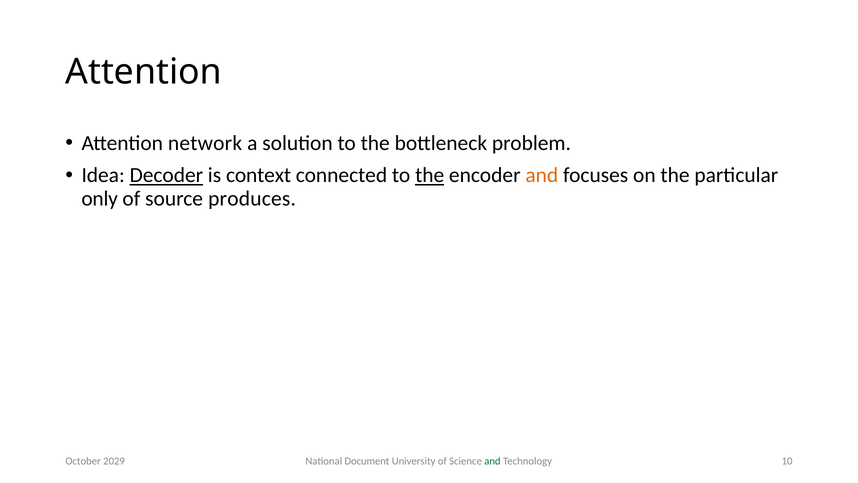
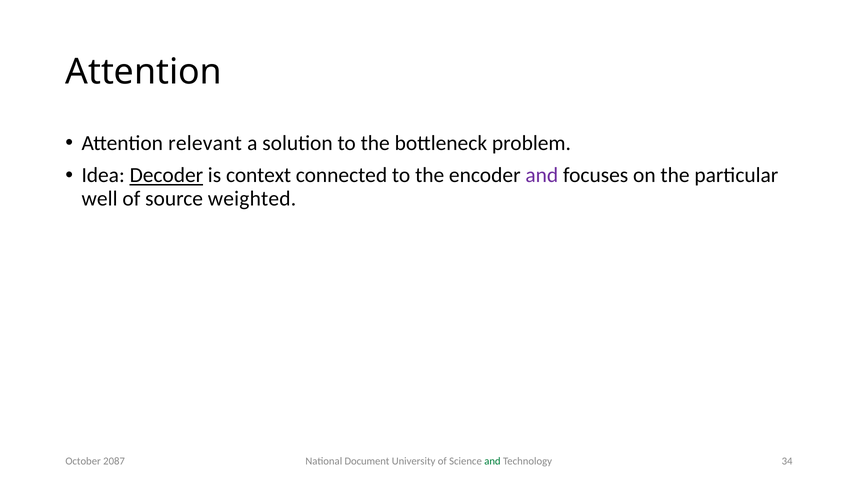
network: network -> relevant
the at (430, 175) underline: present -> none
and at (542, 175) colour: orange -> purple
only: only -> well
produces: produces -> weighted
10: 10 -> 34
2029: 2029 -> 2087
